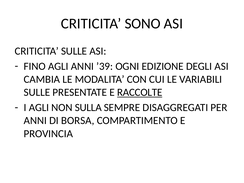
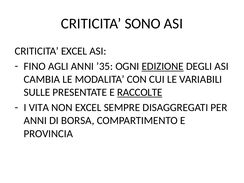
CRITICITA SULLE: SULLE -> EXCEL
’39: ’39 -> ’35
EDIZIONE underline: none -> present
I AGLI: AGLI -> VITA
NON SULLA: SULLA -> EXCEL
